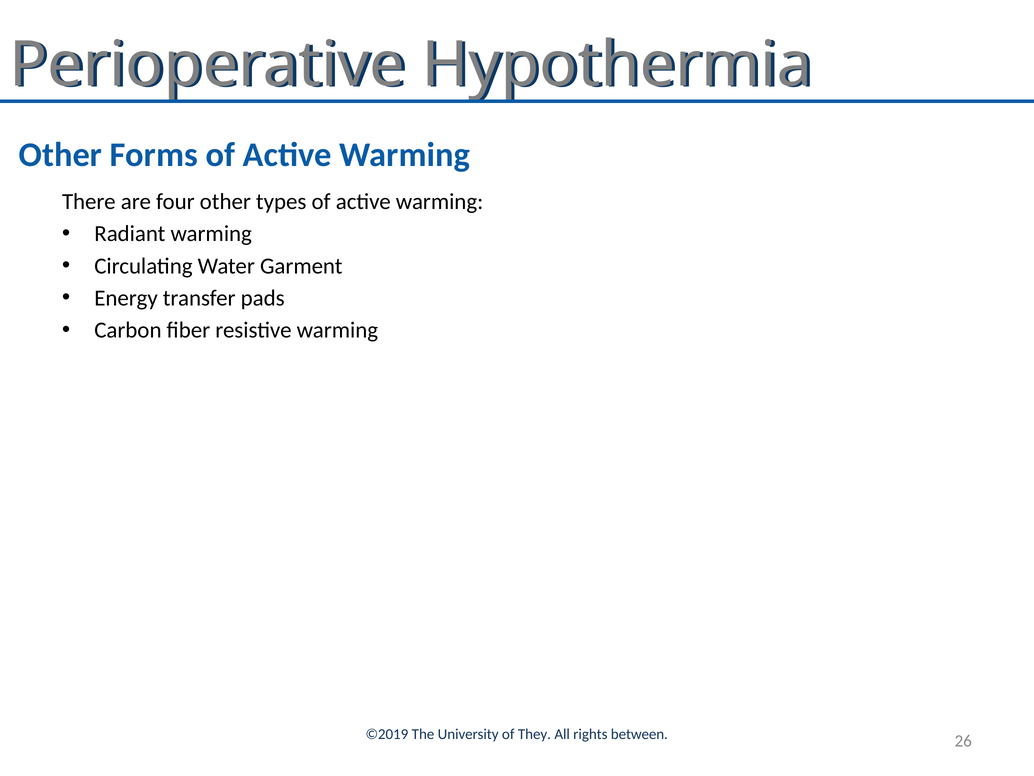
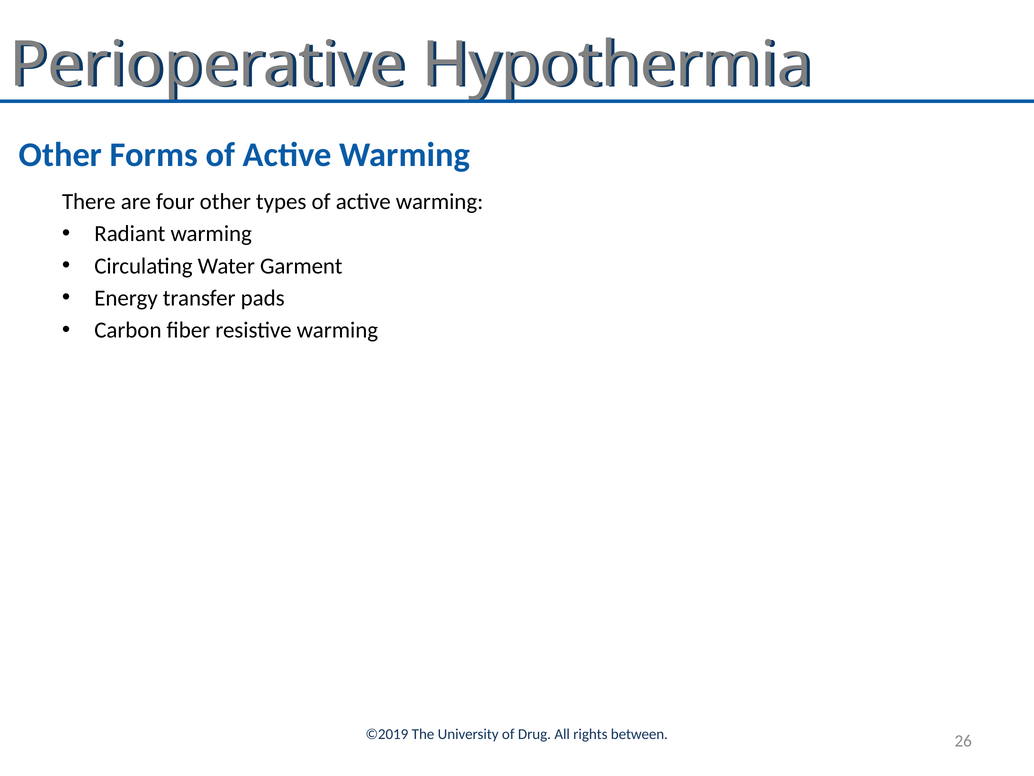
They: They -> Drug
